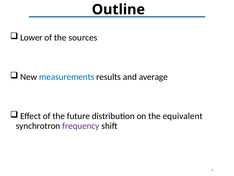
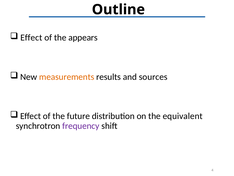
Lower at (31, 37): Lower -> Effect
sources: sources -> appears
measurements colour: blue -> orange
average: average -> sources
